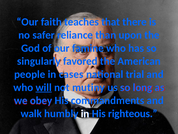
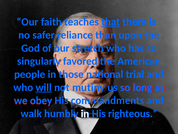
that underline: none -> present
famine: famine -> stretch
cases: cases -> those
